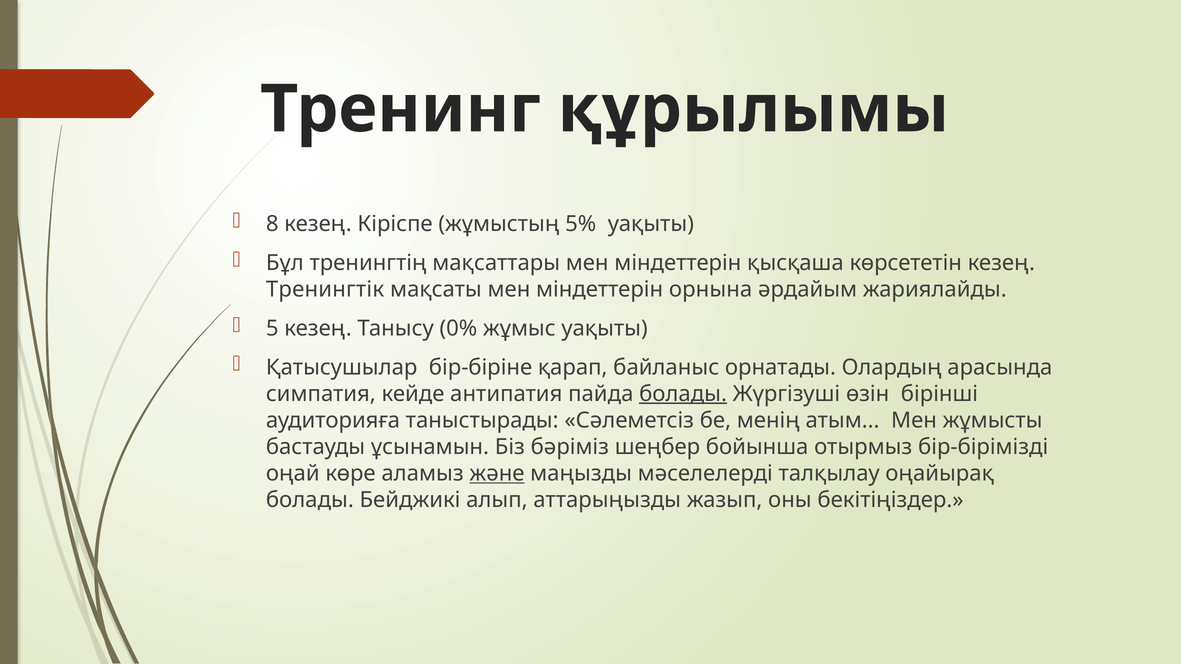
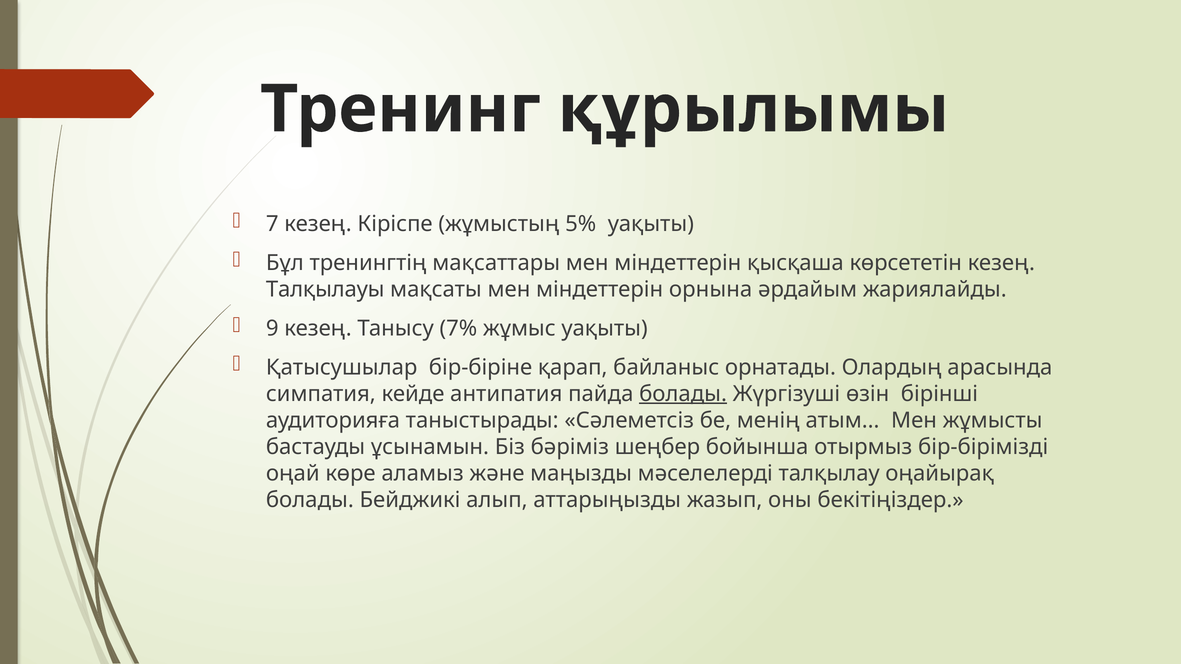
8: 8 -> 7
Тренингтік: Тренингтік -> Талқылауы
5: 5 -> 9
0%: 0% -> 7%
және underline: present -> none
